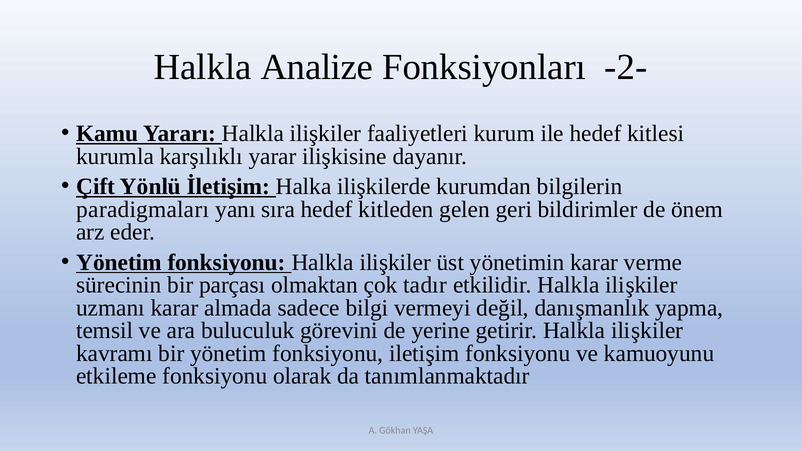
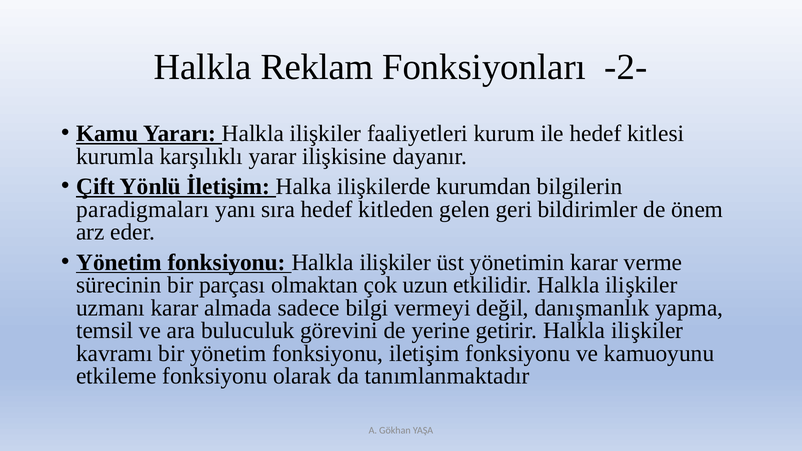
Analize: Analize -> Reklam
tadır: tadır -> uzun
